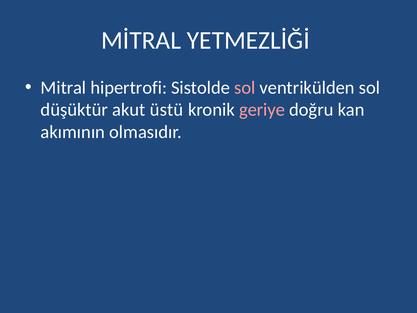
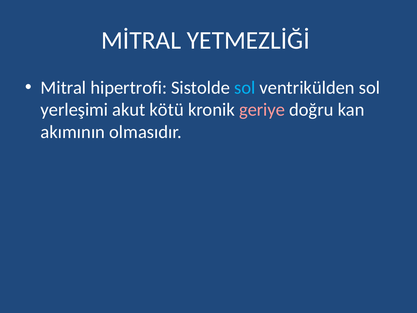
sol at (245, 87) colour: pink -> light blue
düşüktür: düşüktür -> yerleşimi
üstü: üstü -> kötü
